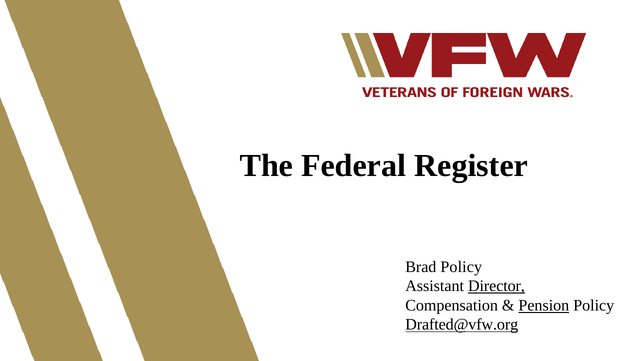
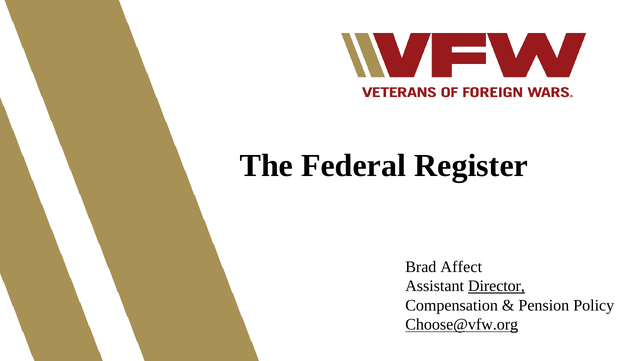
Brad Policy: Policy -> Affect
Pension underline: present -> none
Drafted@vfw.org: Drafted@vfw.org -> Choose@vfw.org
